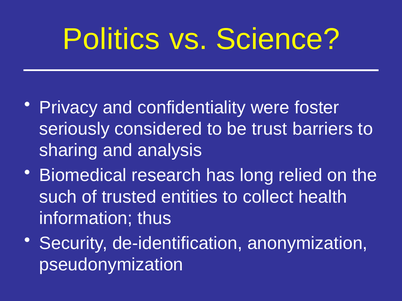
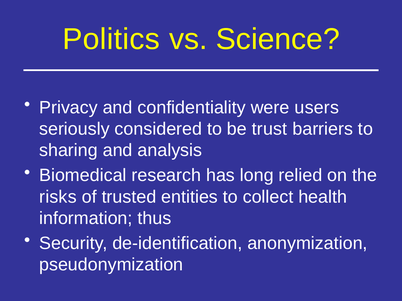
foster: foster -> users
such: such -> risks
